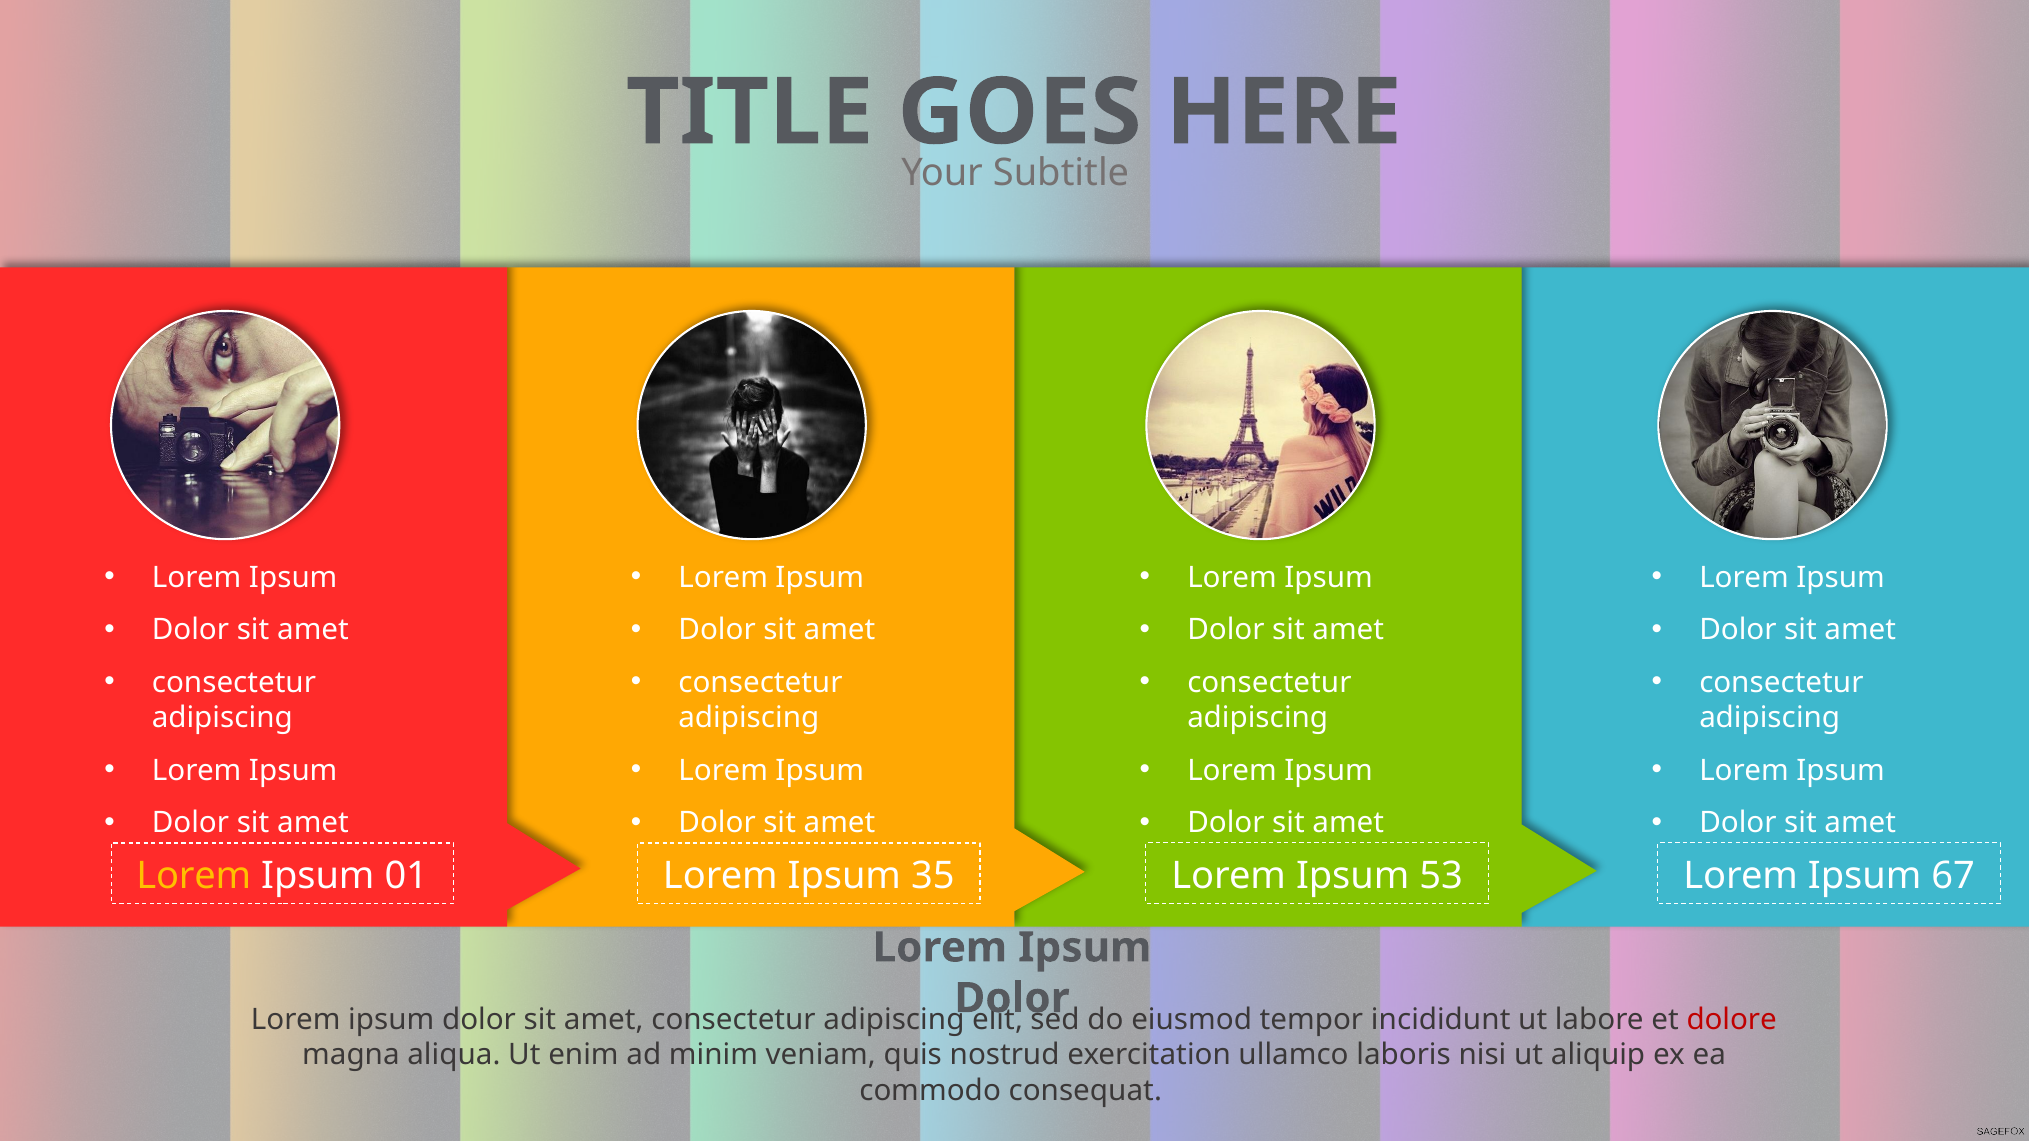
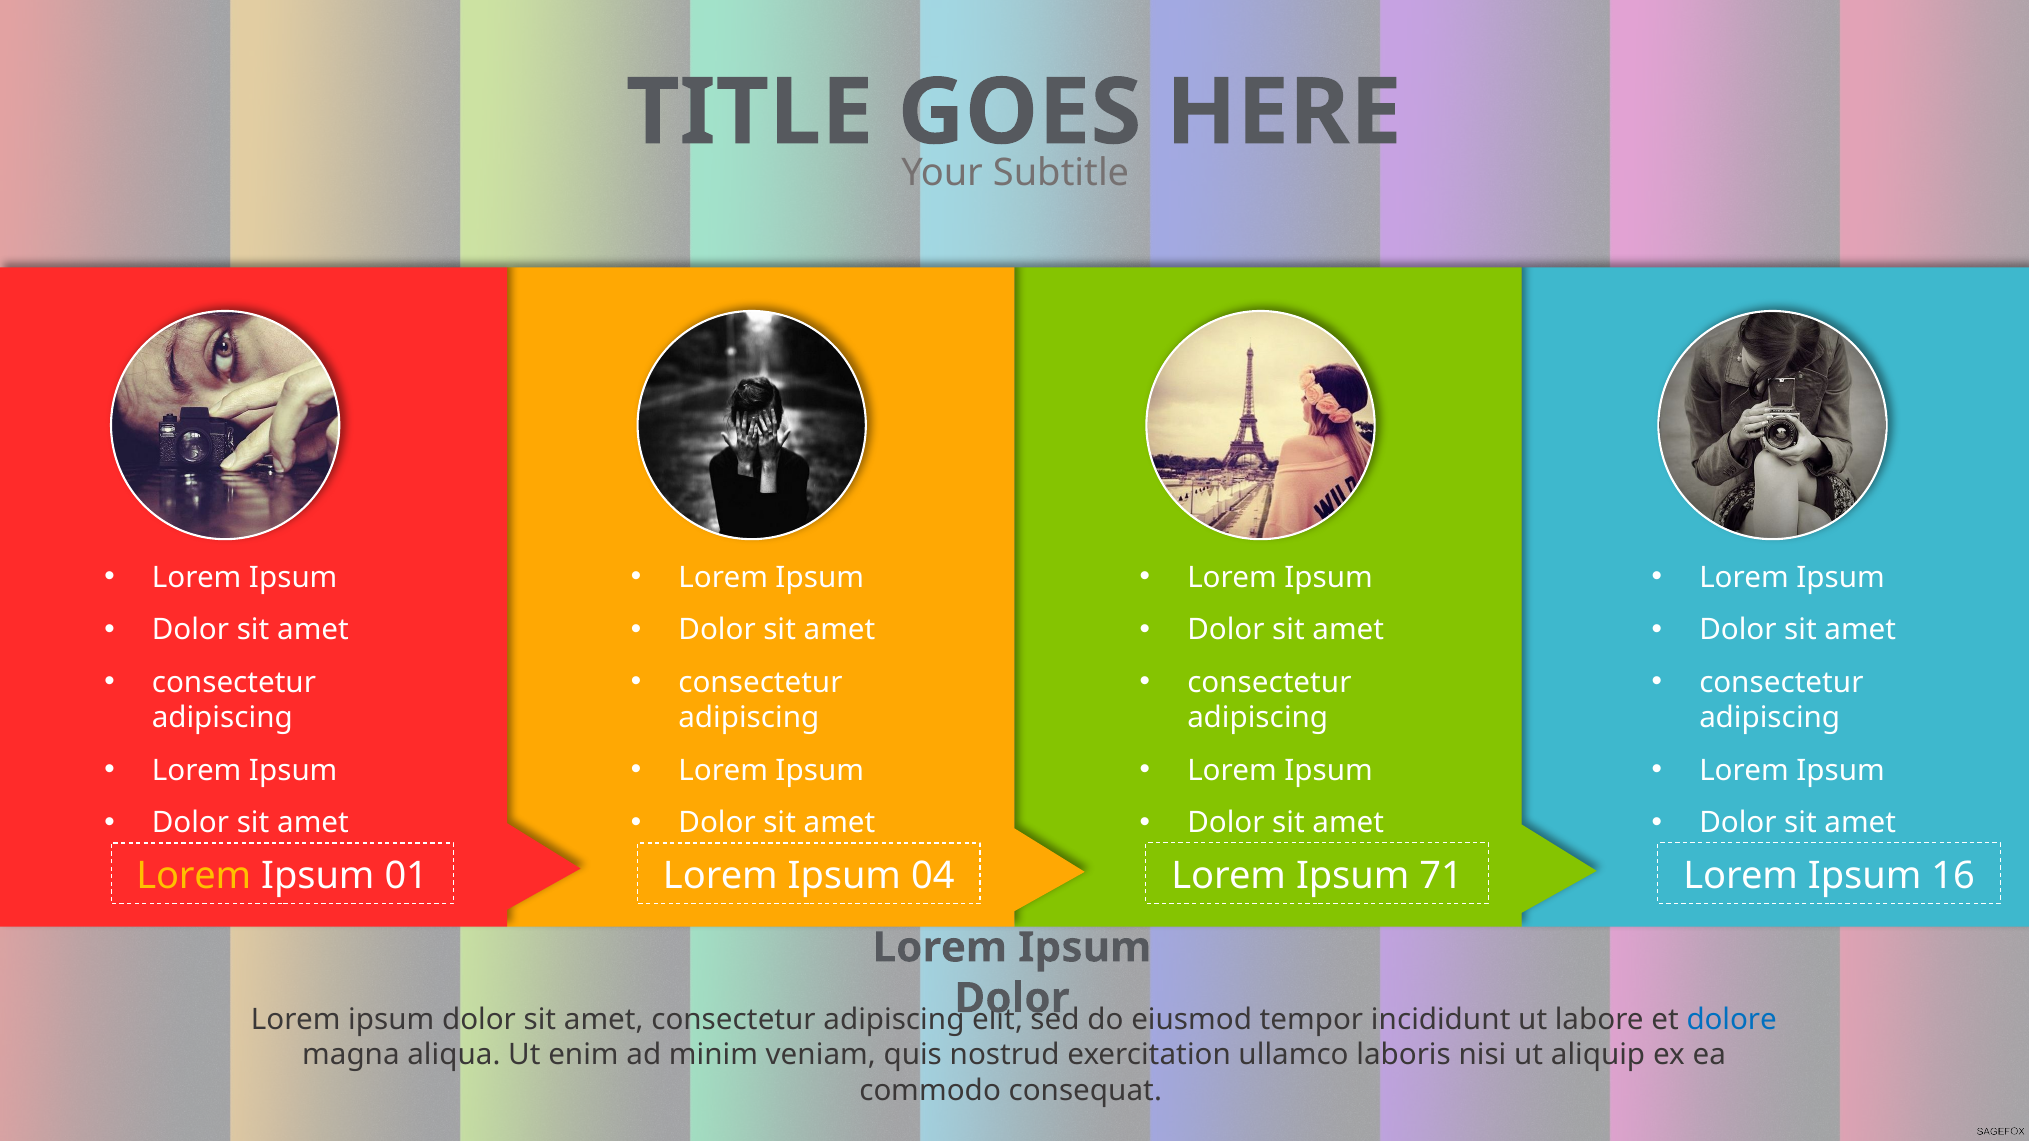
35: 35 -> 04
53: 53 -> 71
67: 67 -> 16
dolore colour: red -> blue
